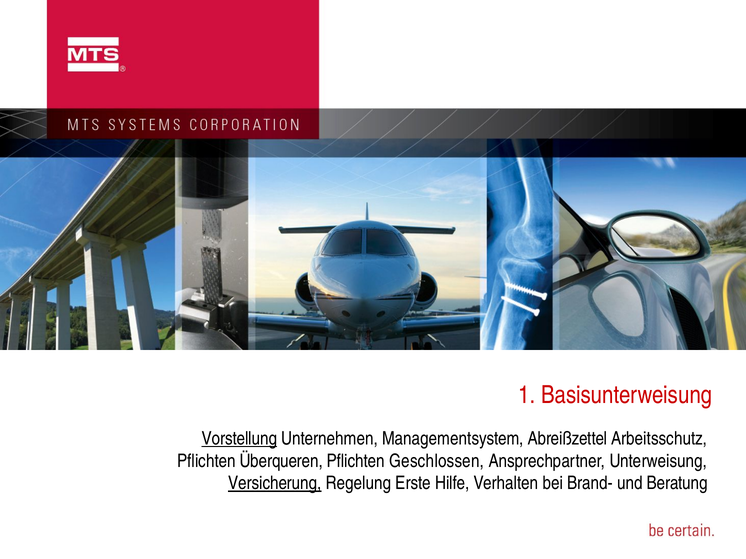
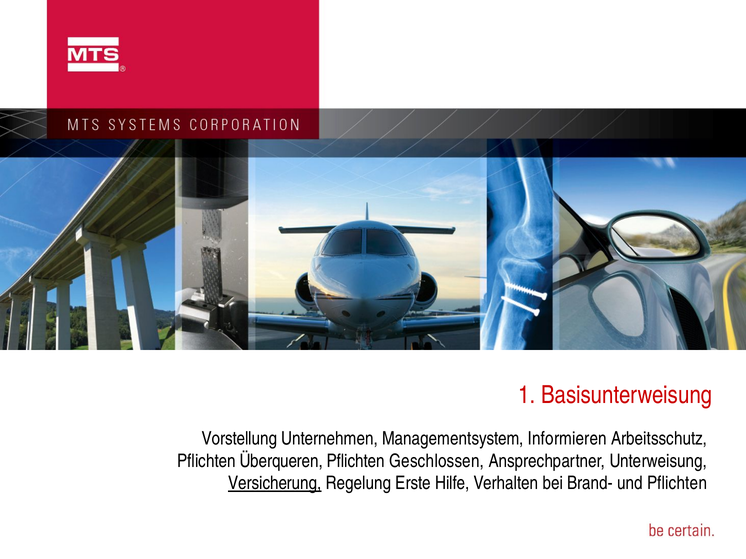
Vorstellung underline: present -> none
Abreißzettel: Abreißzettel -> Informieren
und Beratung: Beratung -> Pflichten
